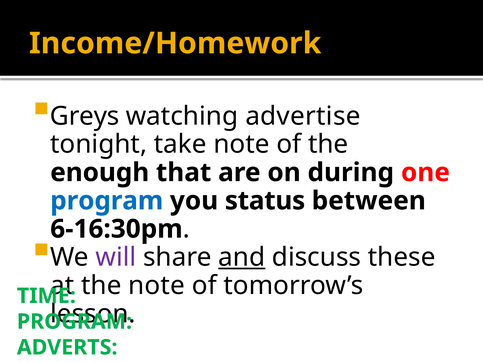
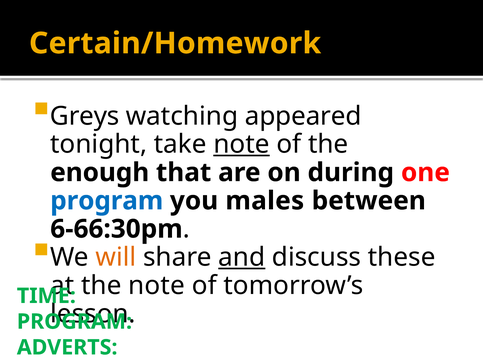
Income/Homework: Income/Homework -> Certain/Homework
advertise: advertise -> appeared
note at (242, 144) underline: none -> present
status: status -> males
6-16:30pm: 6-16:30pm -> 6-66:30pm
will colour: purple -> orange
